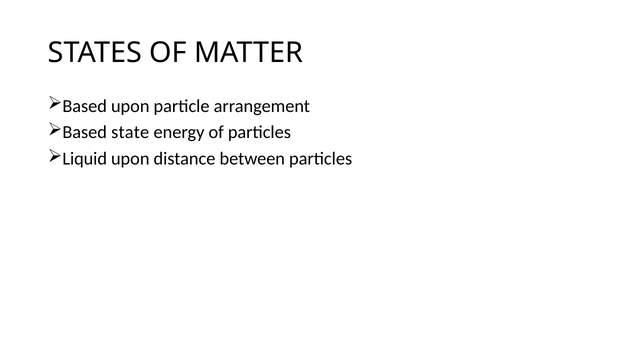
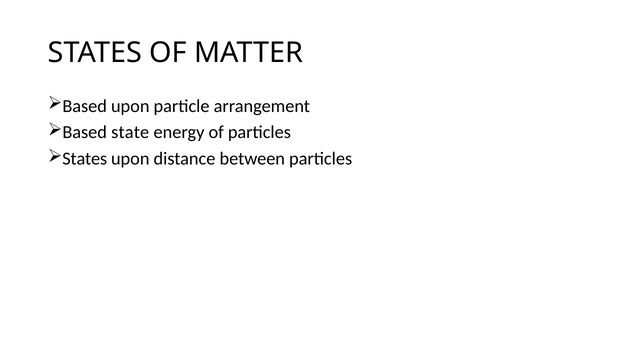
Liquid at (85, 159): Liquid -> States
